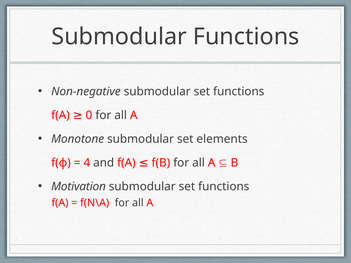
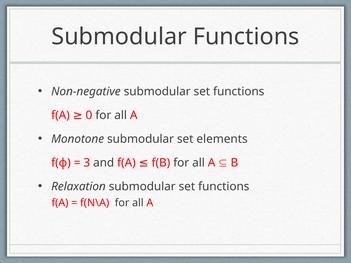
4: 4 -> 3
Motivation: Motivation -> Relaxation
